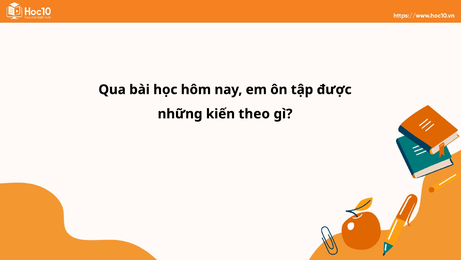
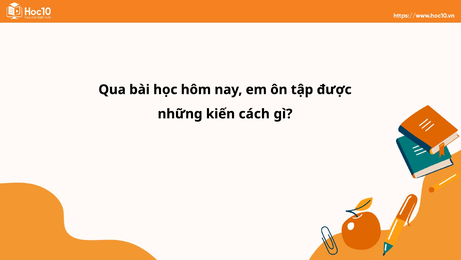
theo: theo -> cách
